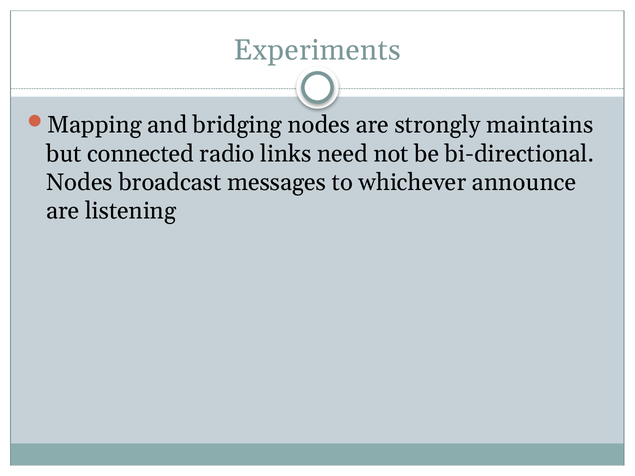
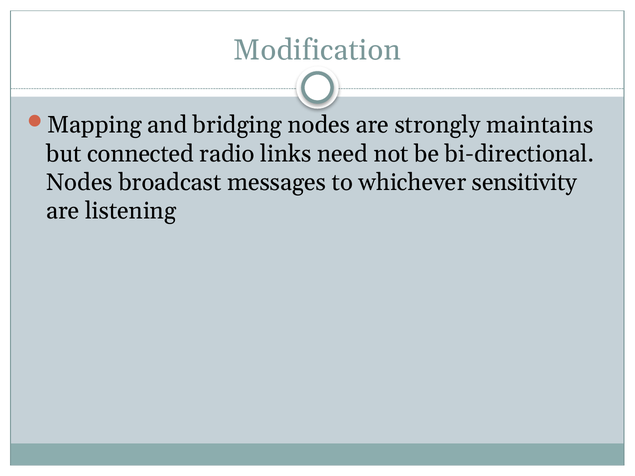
Experiments: Experiments -> Modification
announce: announce -> sensitivity
